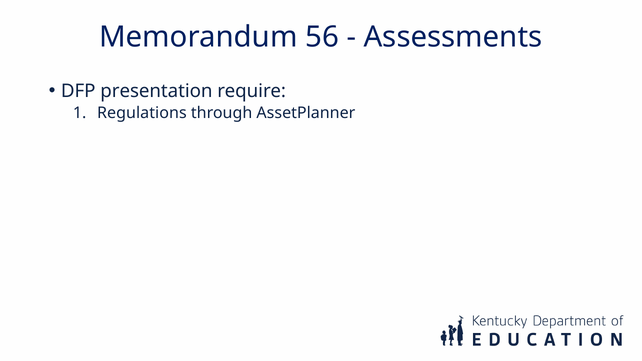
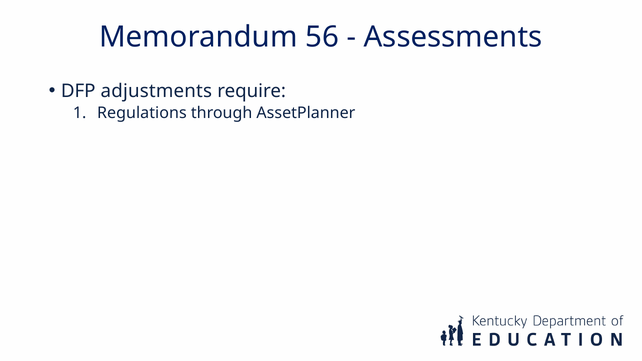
presentation: presentation -> adjustments
